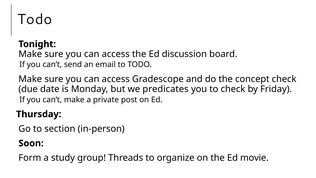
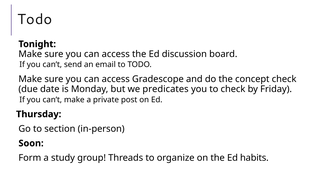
movie: movie -> habits
